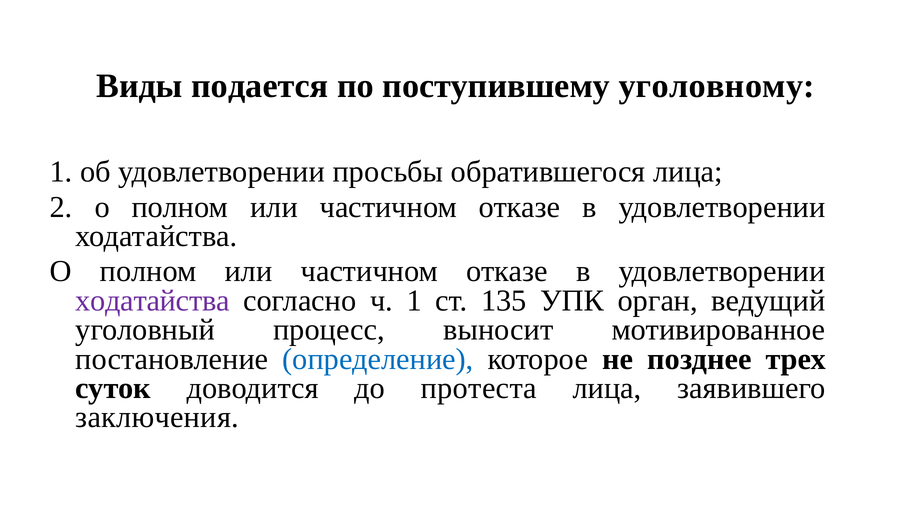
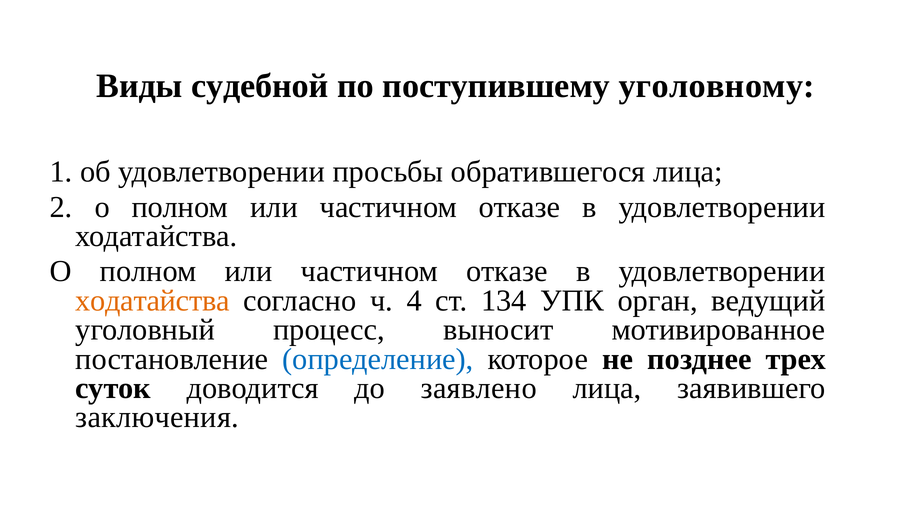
подается: подается -> судебной
ходатайства at (153, 301) colour: purple -> orange
ч 1: 1 -> 4
135: 135 -> 134
протеста: протеста -> заявлено
